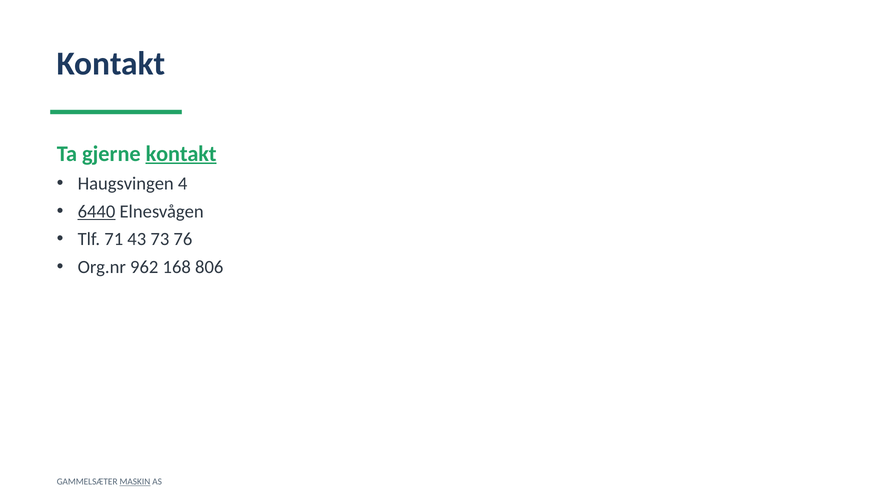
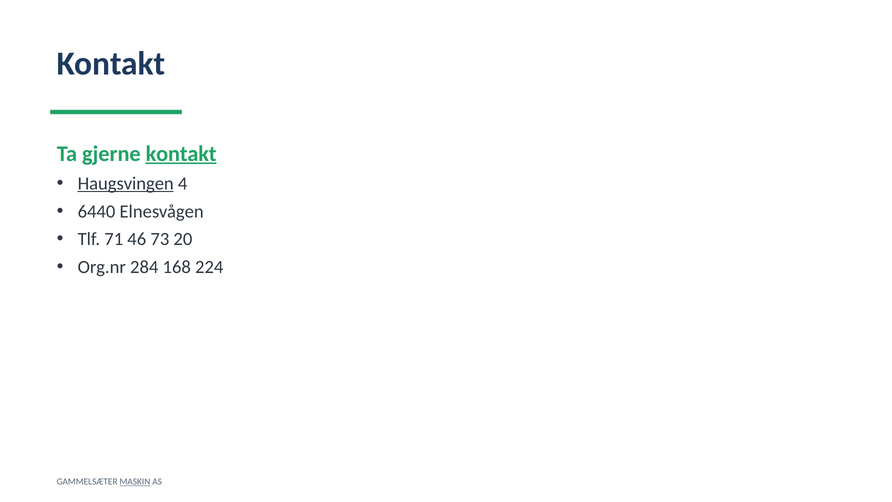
Haugsvingen underline: none -> present
6440 underline: present -> none
43: 43 -> 46
76: 76 -> 20
962: 962 -> 284
806: 806 -> 224
